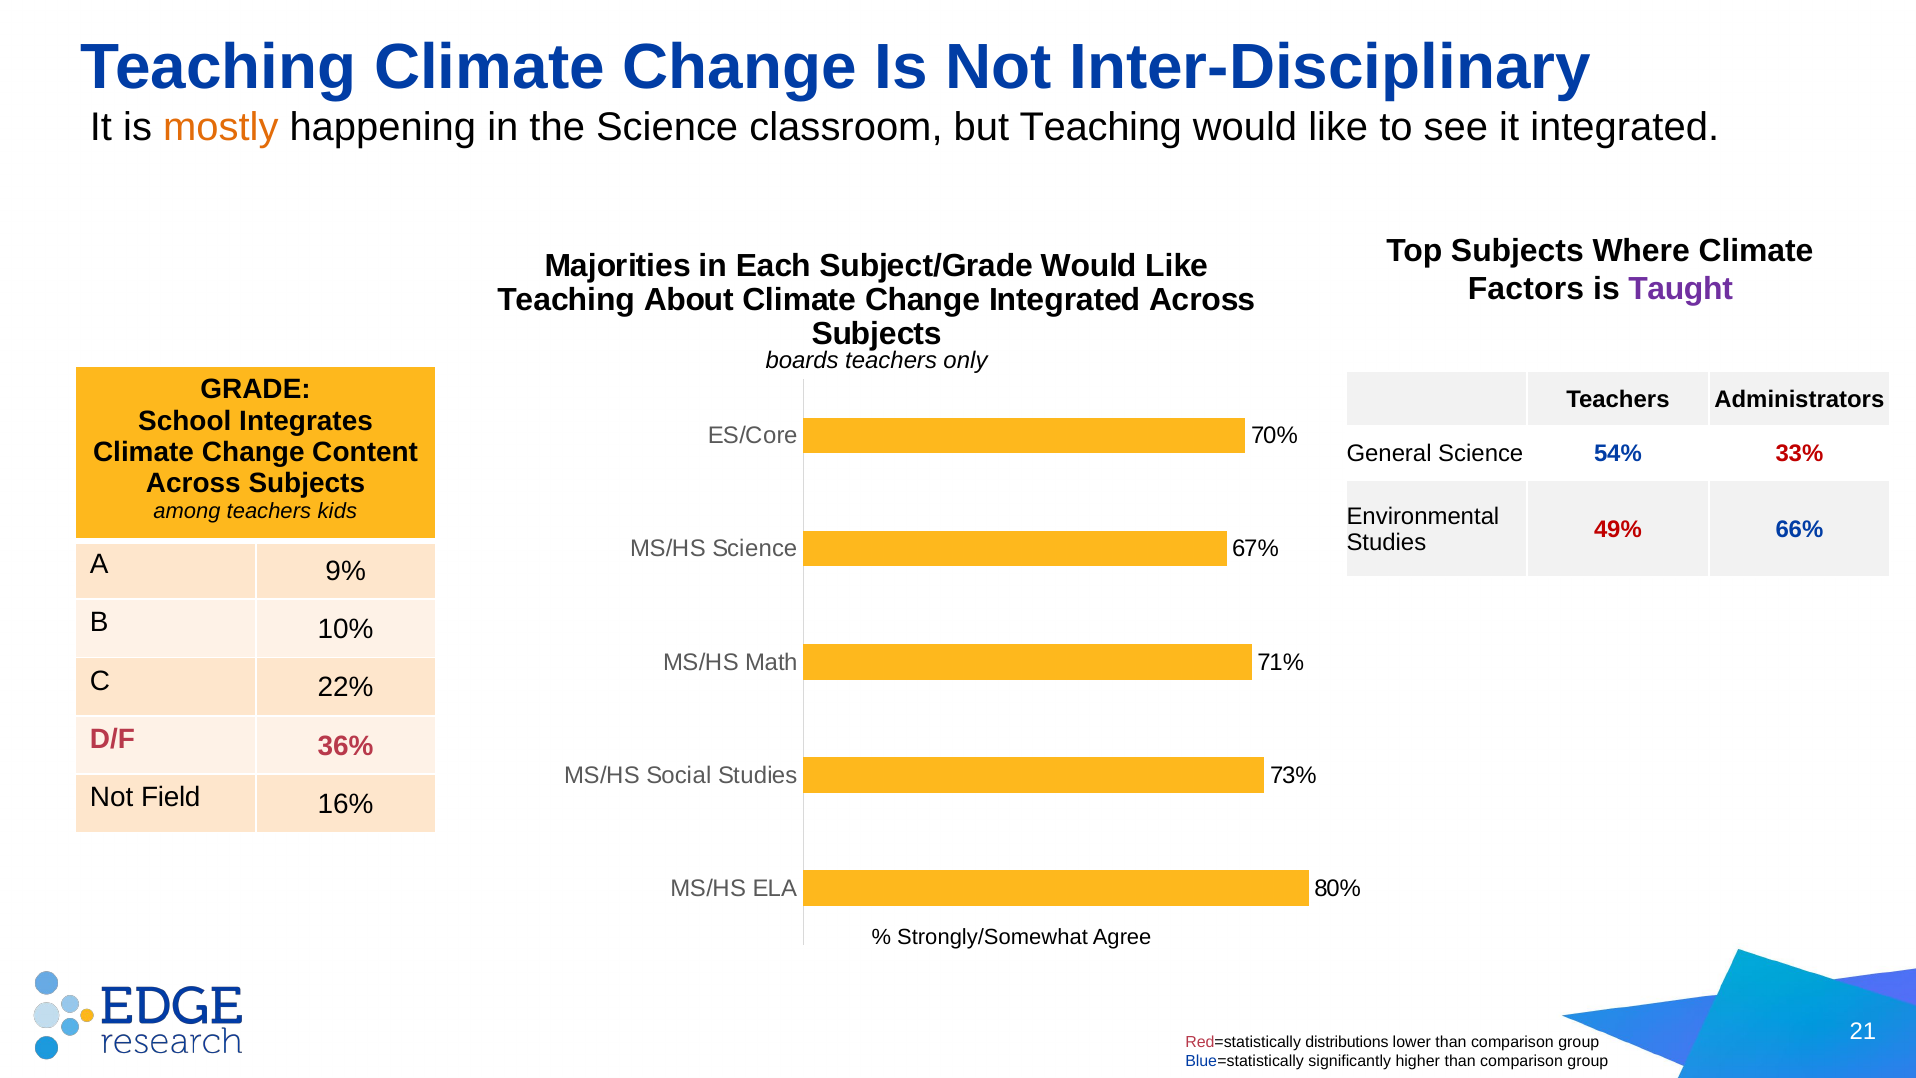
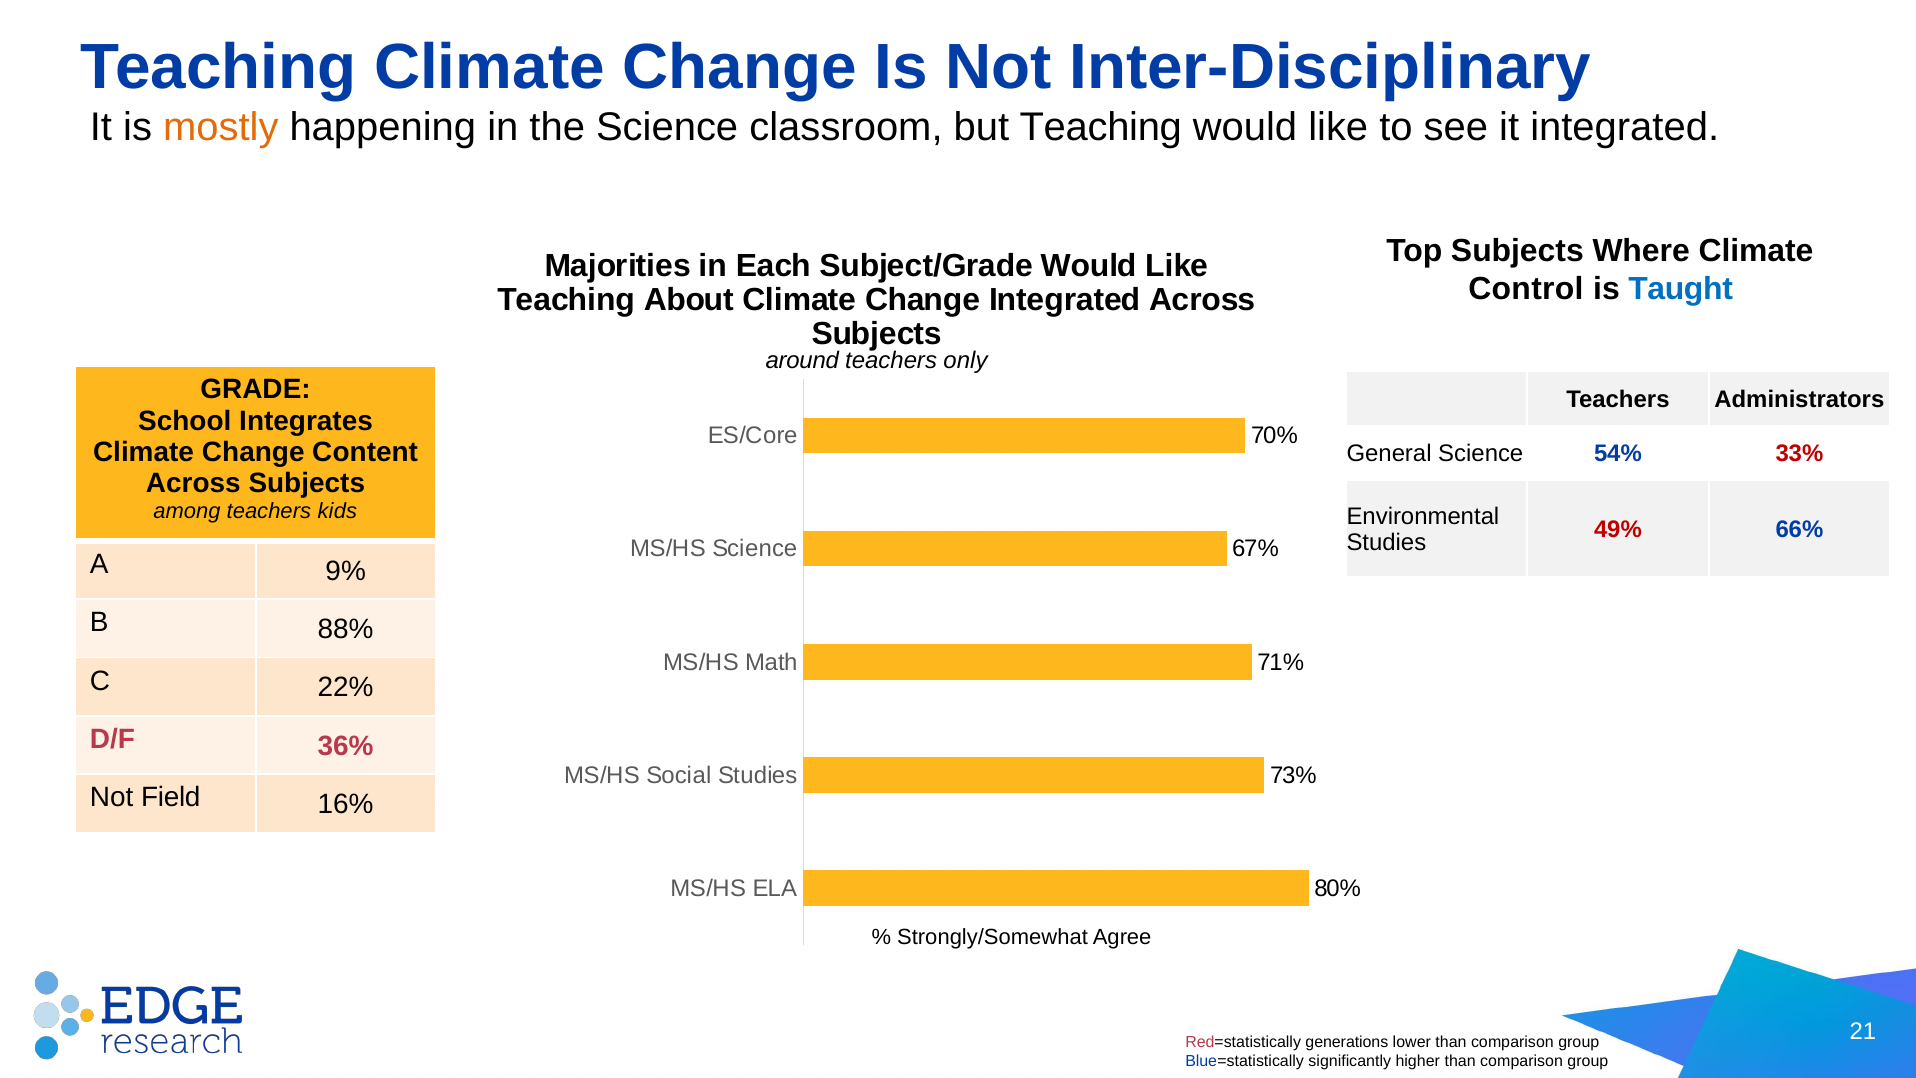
Factors: Factors -> Control
Taught colour: purple -> blue
boards: boards -> around
10%: 10% -> 88%
distributions: distributions -> generations
